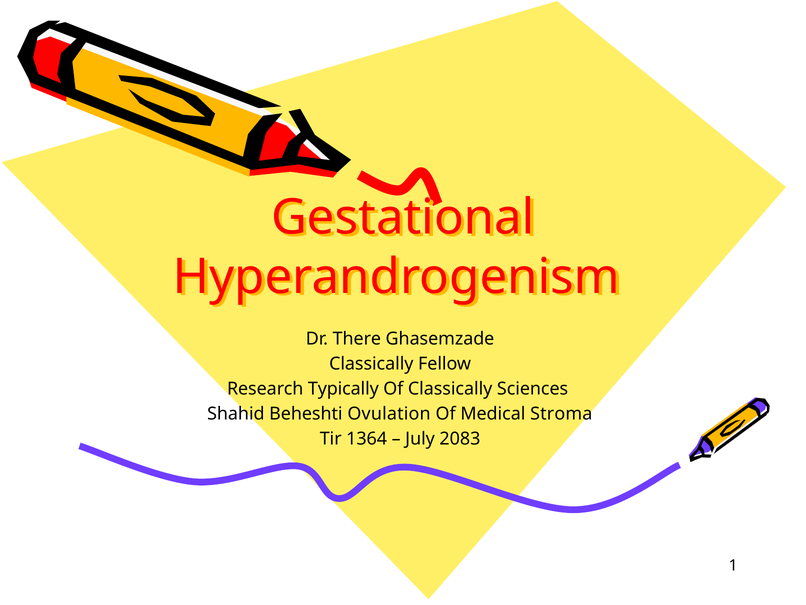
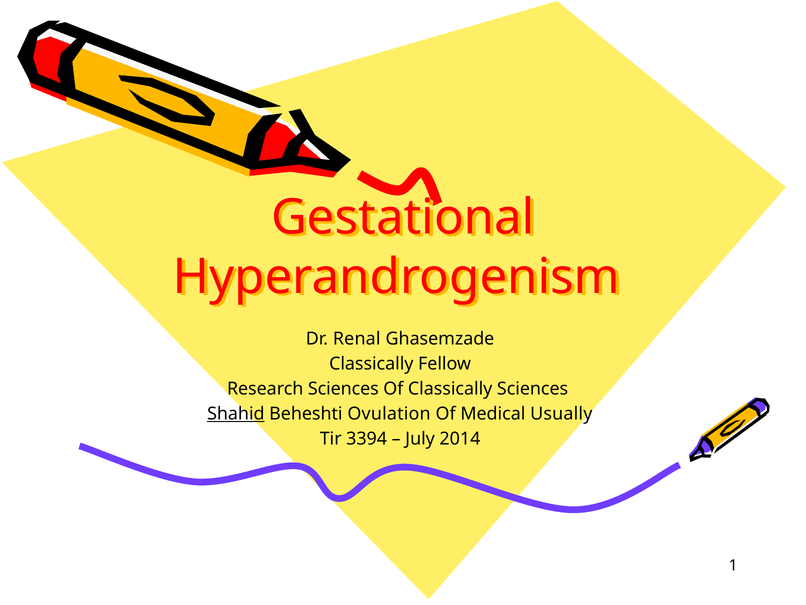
There: There -> Renal
Research Typically: Typically -> Sciences
Shahid underline: none -> present
Stroma: Stroma -> Usually
1364: 1364 -> 3394
2083: 2083 -> 2014
